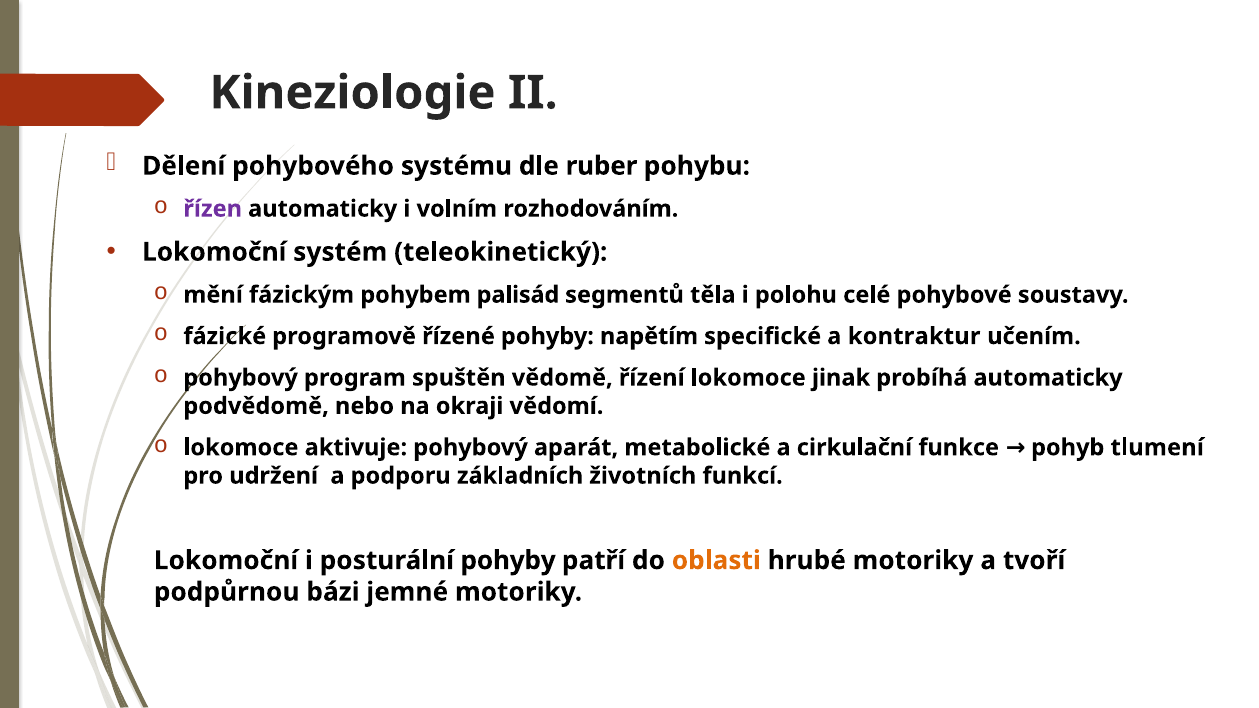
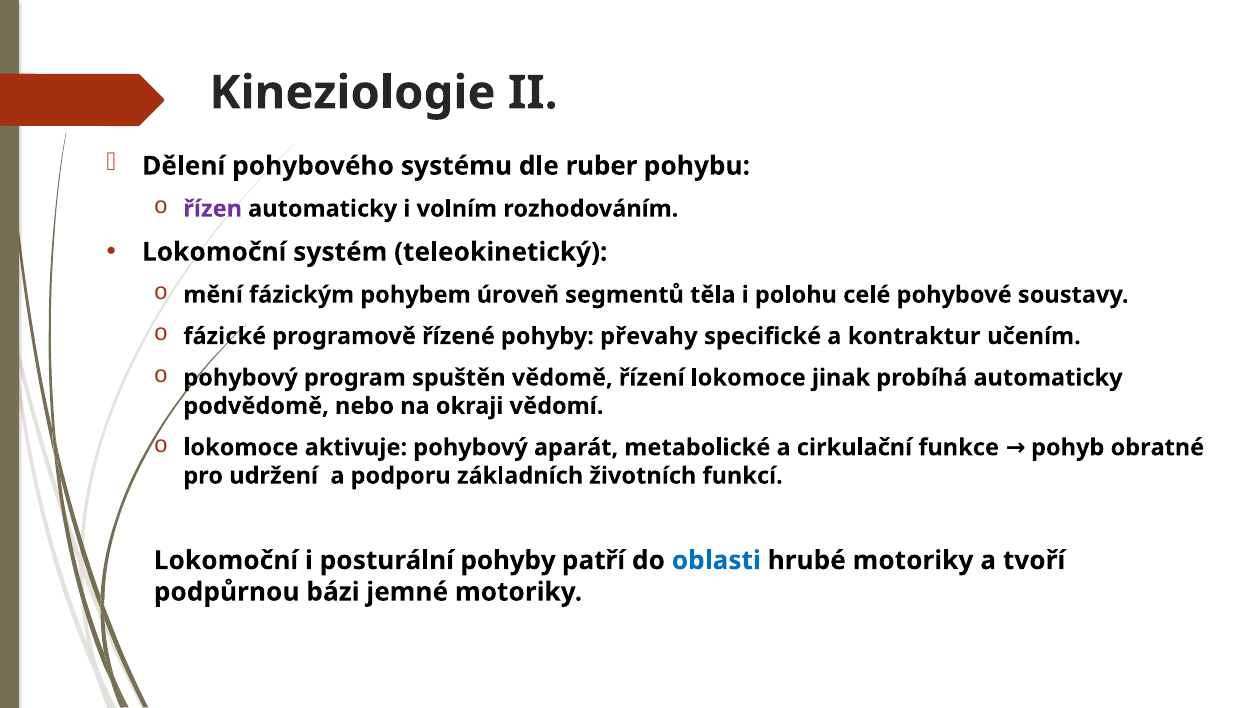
palisád: palisád -> úroveň
napětím: napětím -> převahy
tlumení: tlumení -> obratné
oblasti colour: orange -> blue
